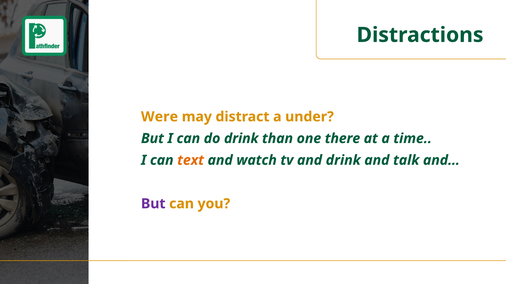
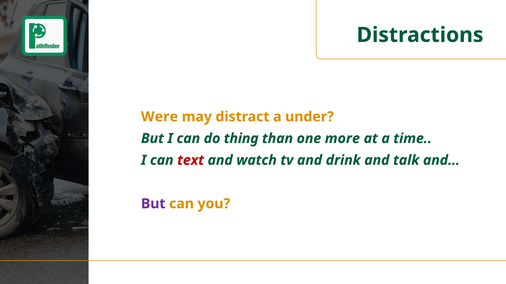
do drink: drink -> thing
there: there -> more
text colour: orange -> red
